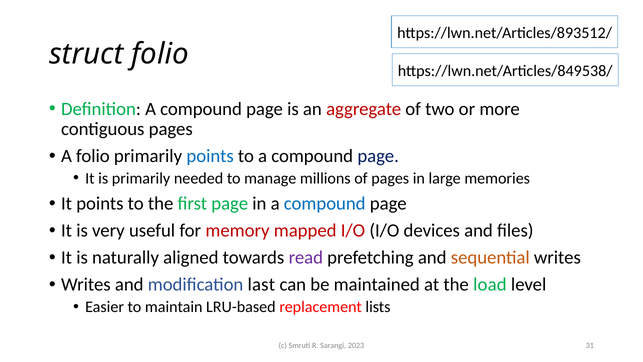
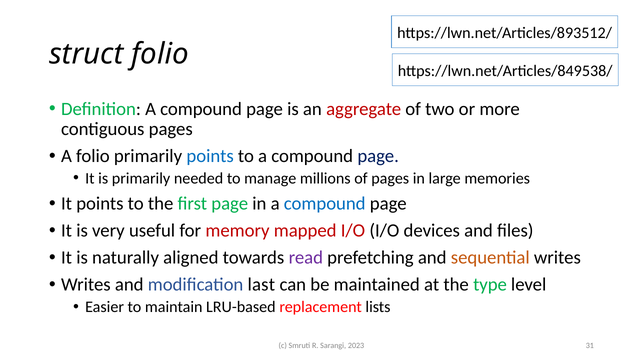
load: load -> type
